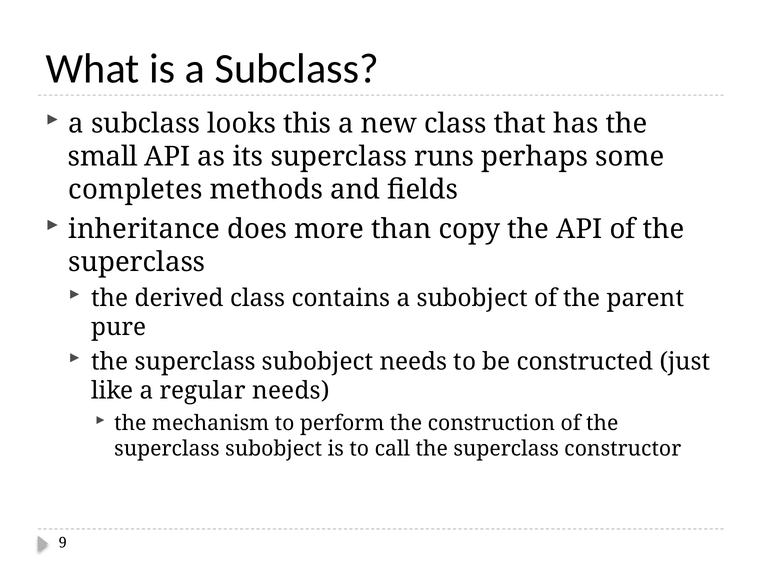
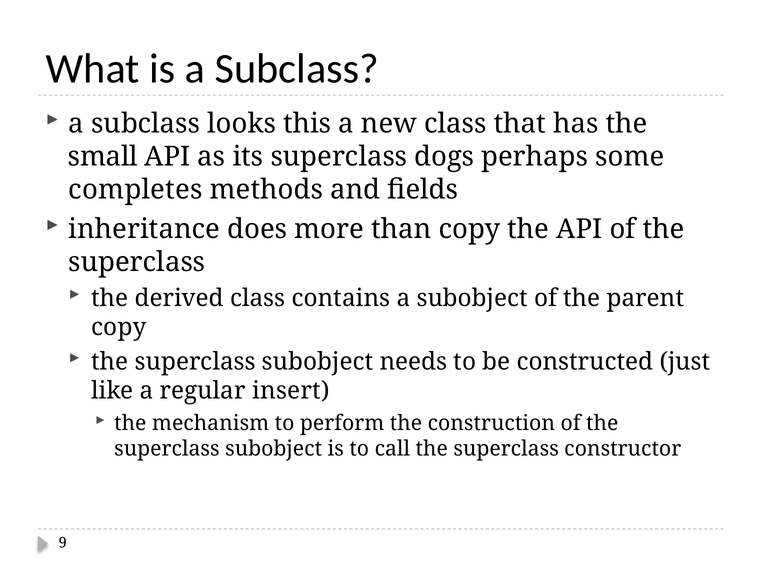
runs: runs -> dogs
pure at (119, 328): pure -> copy
regular needs: needs -> insert
